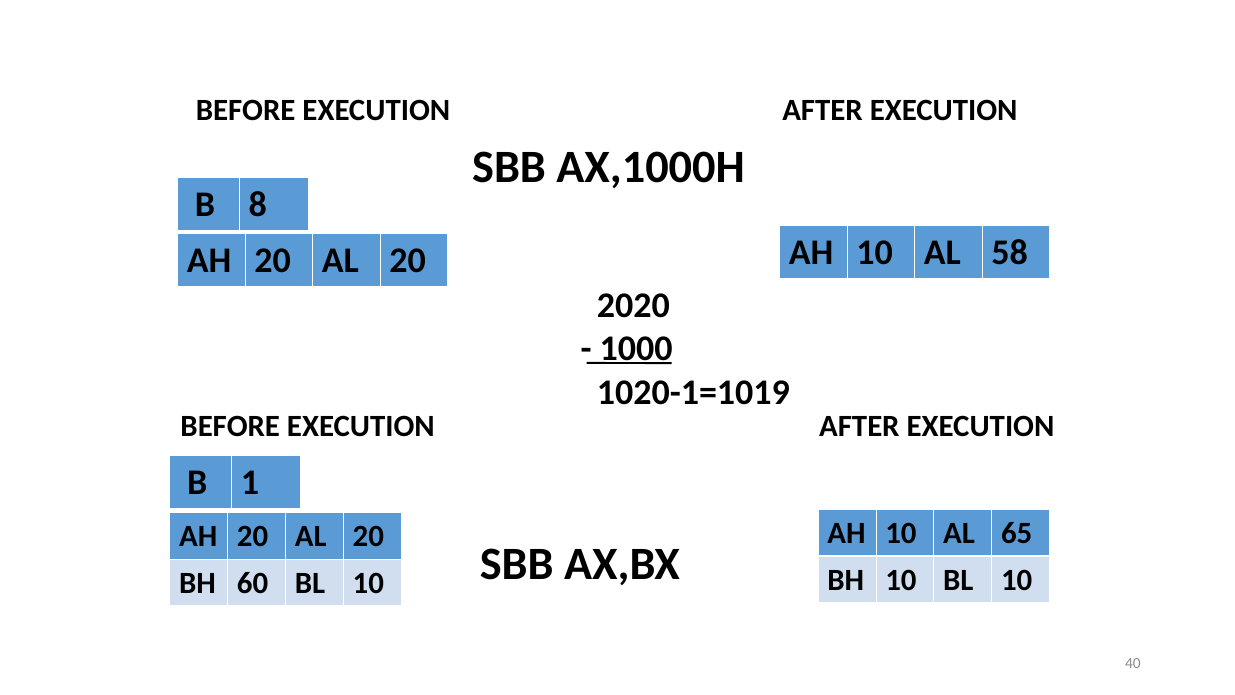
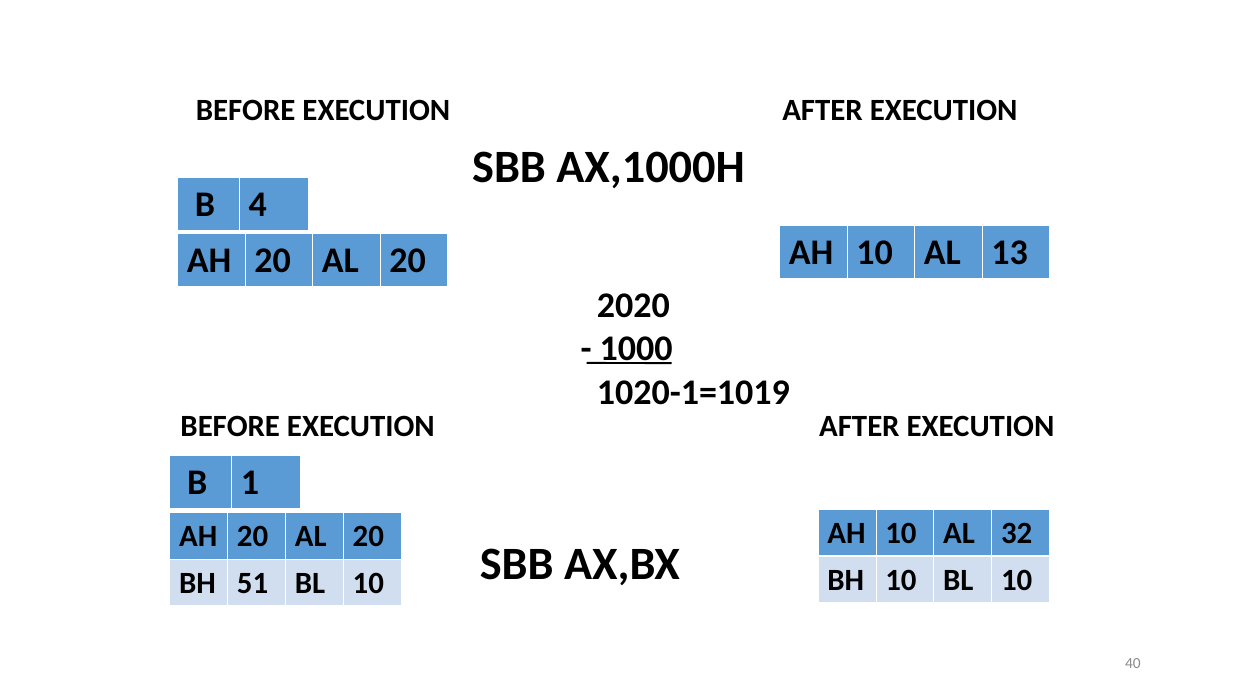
8: 8 -> 4
58: 58 -> 13
65: 65 -> 32
60: 60 -> 51
